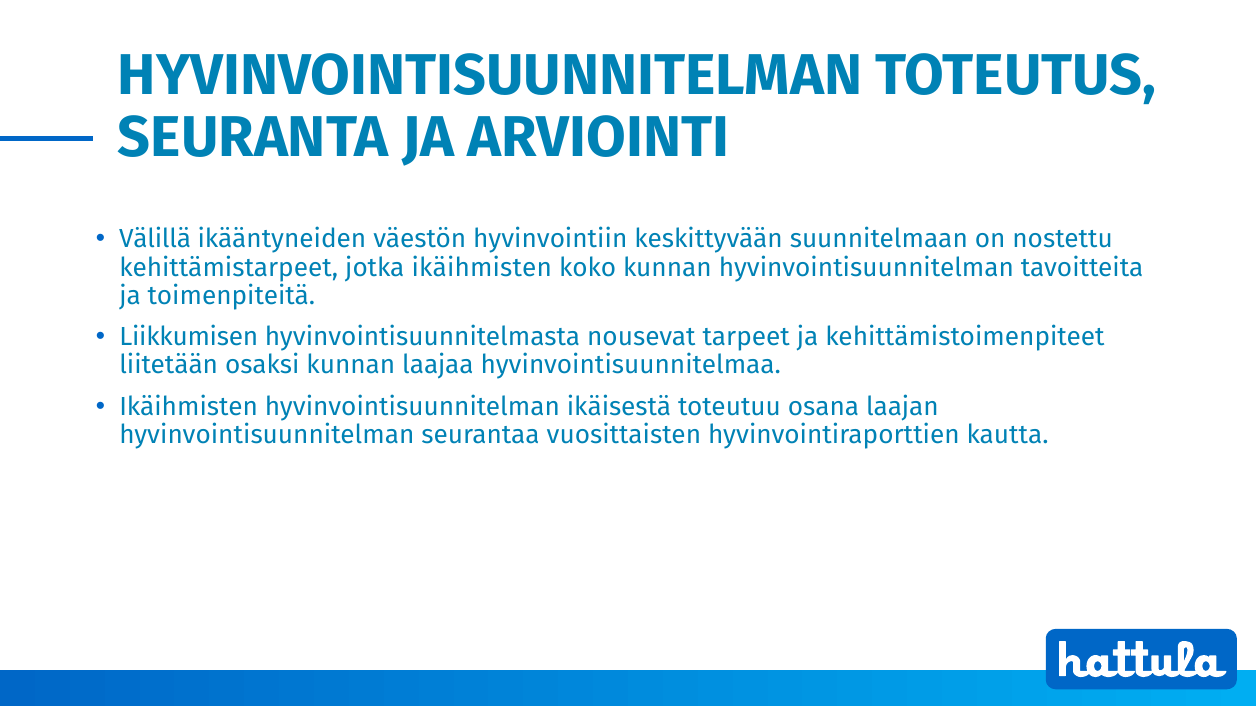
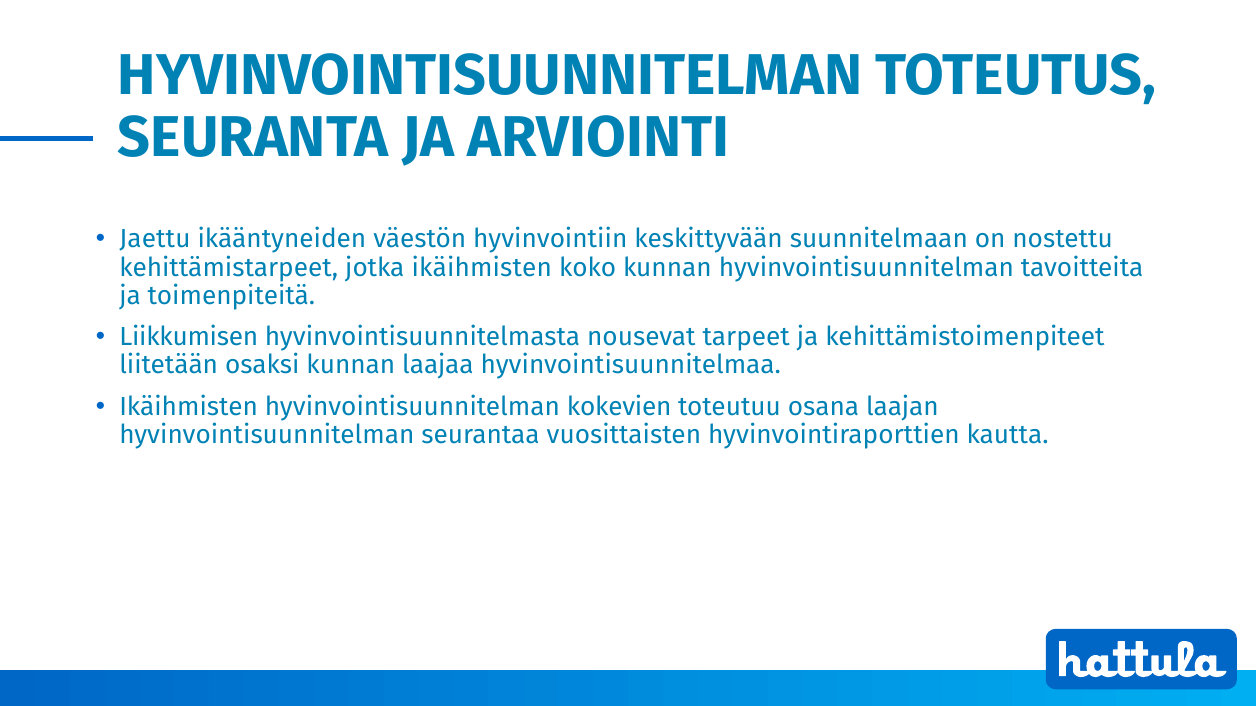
Välillä: Välillä -> Jaettu
ikäisestä: ikäisestä -> kokevien
